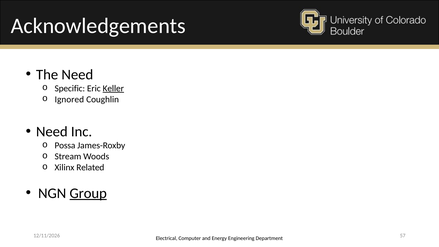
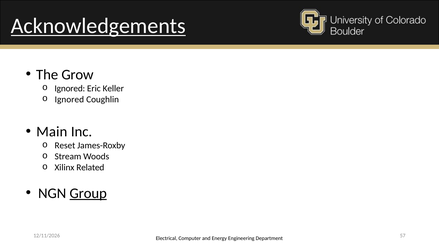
Acknowledgements underline: none -> present
The Need: Need -> Grow
Specific at (70, 88): Specific -> Ignored
Keller underline: present -> none
Need at (52, 132): Need -> Main
Possa: Possa -> Reset
